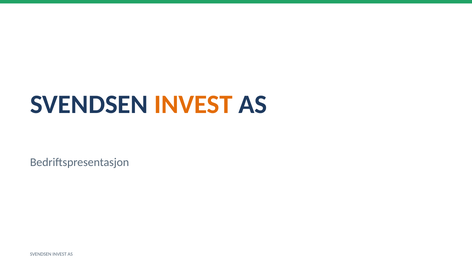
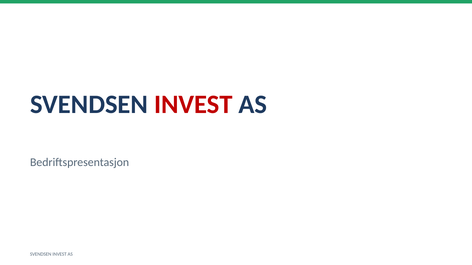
INVEST at (193, 105) colour: orange -> red
